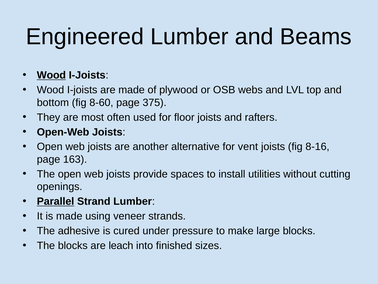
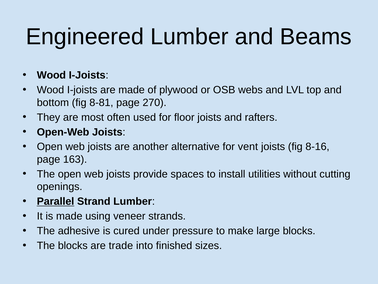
Wood at (51, 75) underline: present -> none
8-60: 8-60 -> 8-81
375: 375 -> 270
leach: leach -> trade
